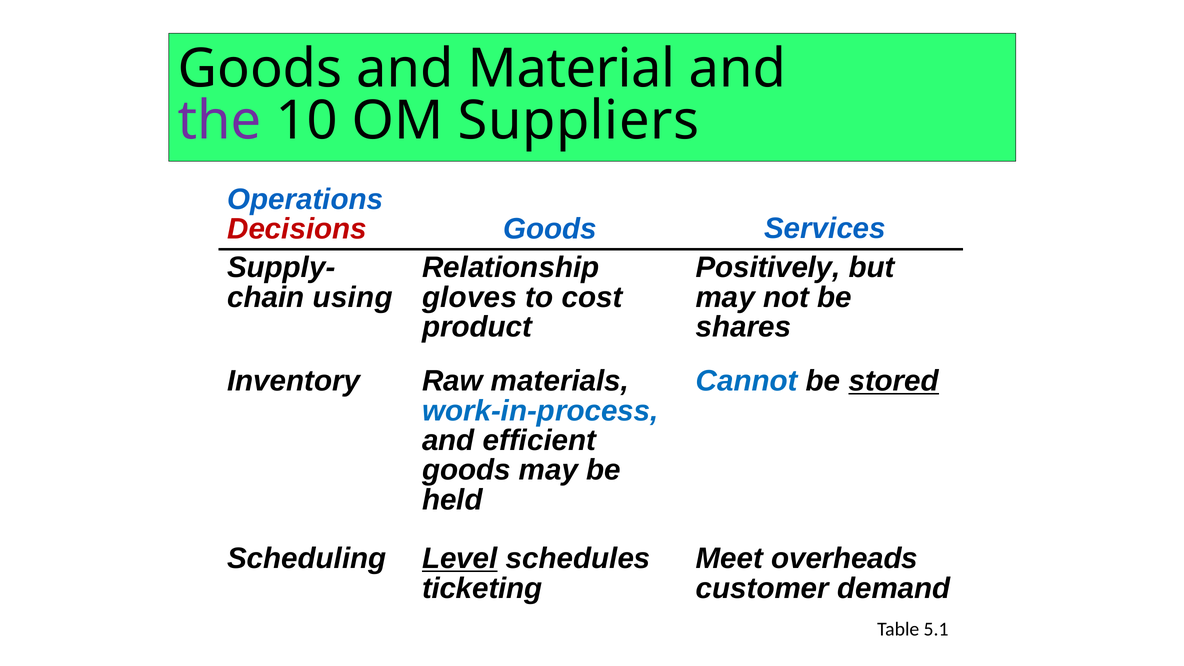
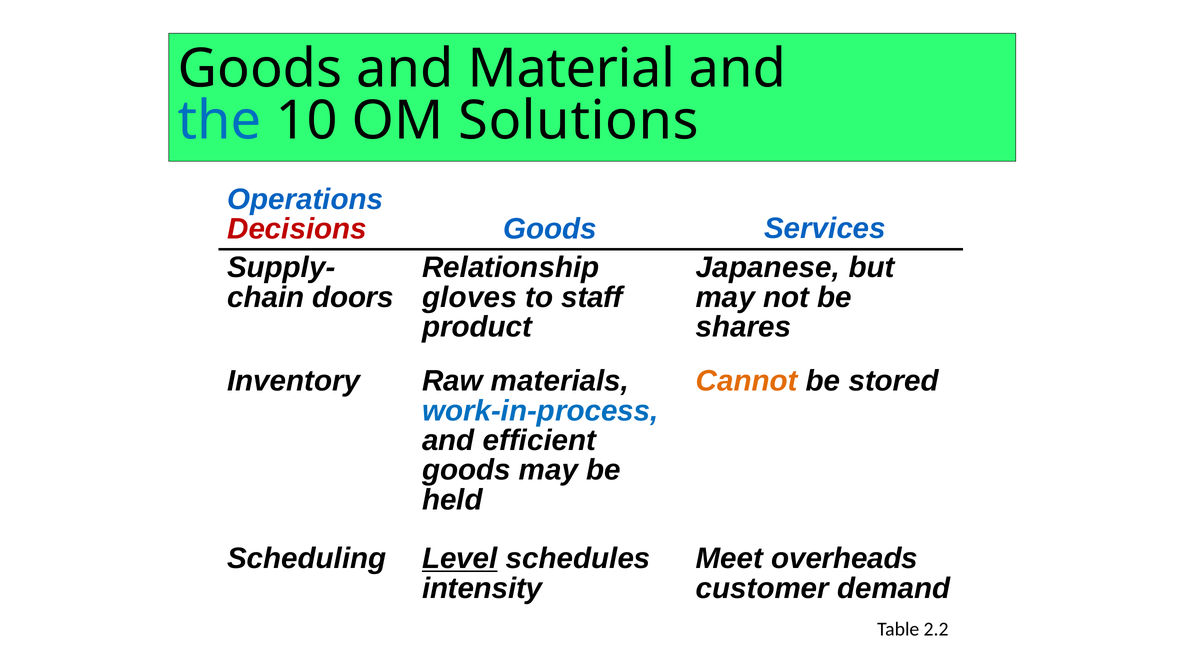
the colour: purple -> blue
Suppliers: Suppliers -> Solutions
Positively: Positively -> Japanese
using: using -> doors
cost: cost -> staff
Cannot colour: blue -> orange
stored underline: present -> none
ticketing: ticketing -> intensity
5.1: 5.1 -> 2.2
